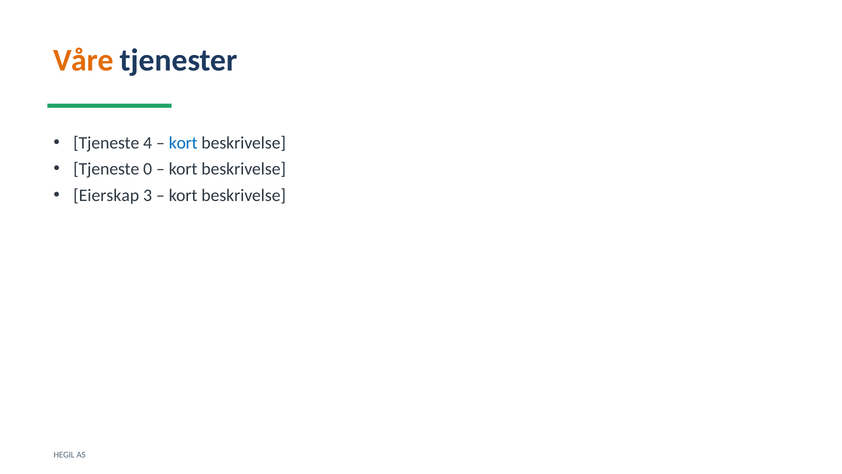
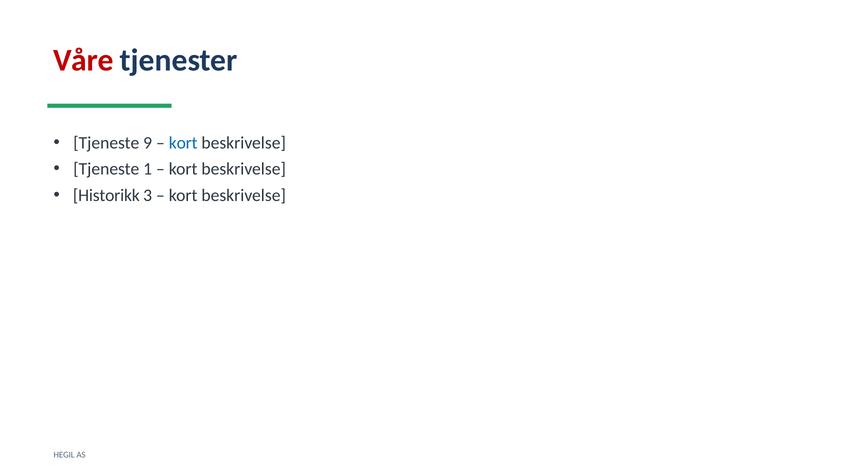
Våre colour: orange -> red
4: 4 -> 9
0: 0 -> 1
Eierskap: Eierskap -> Historikk
